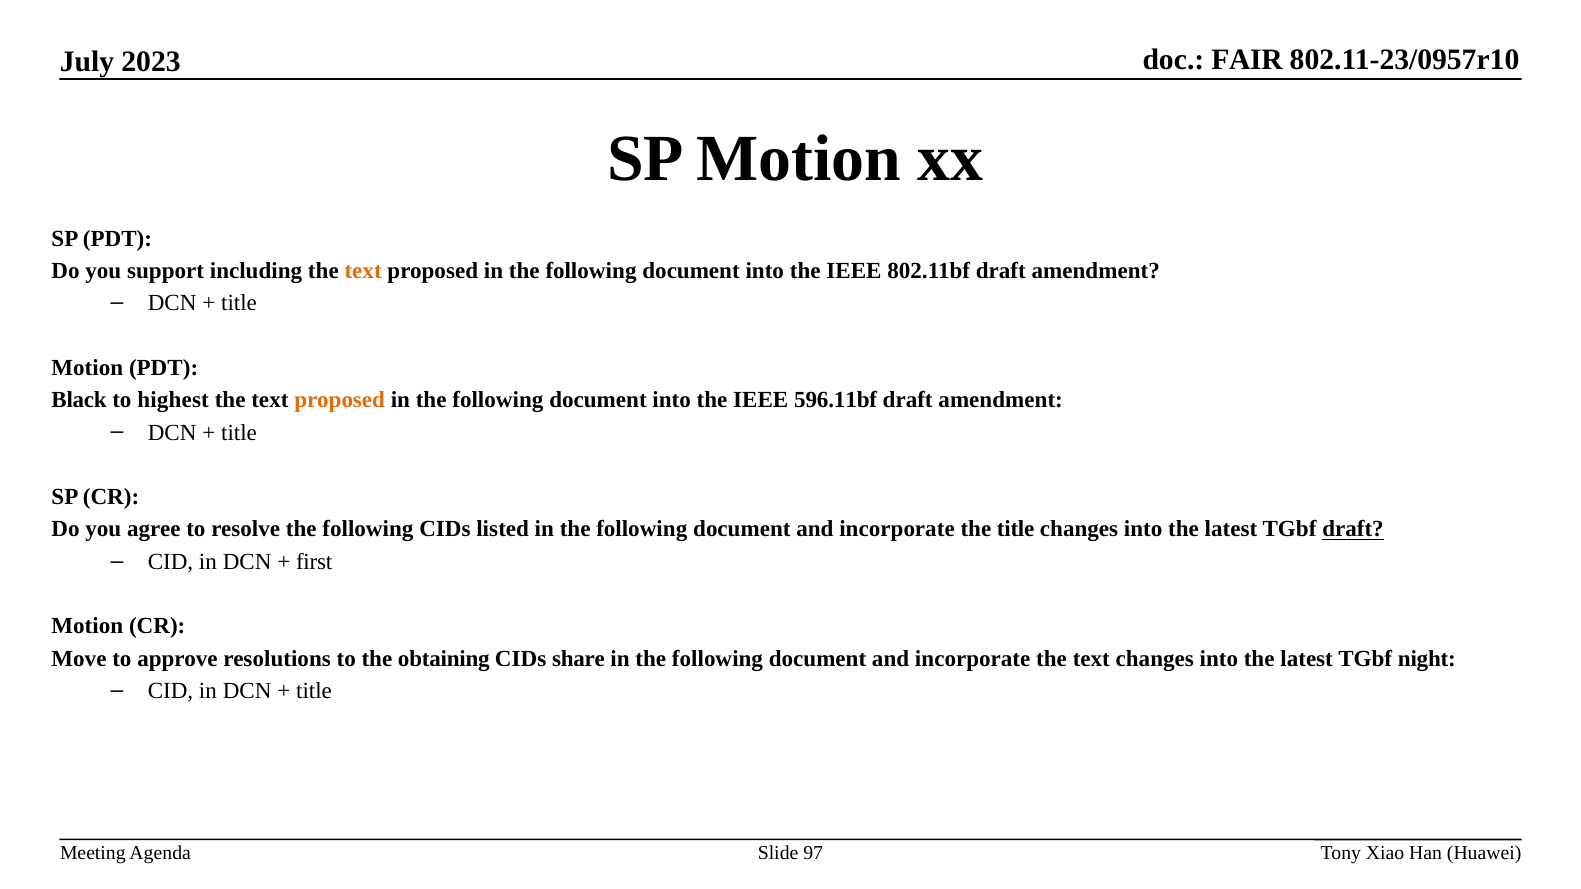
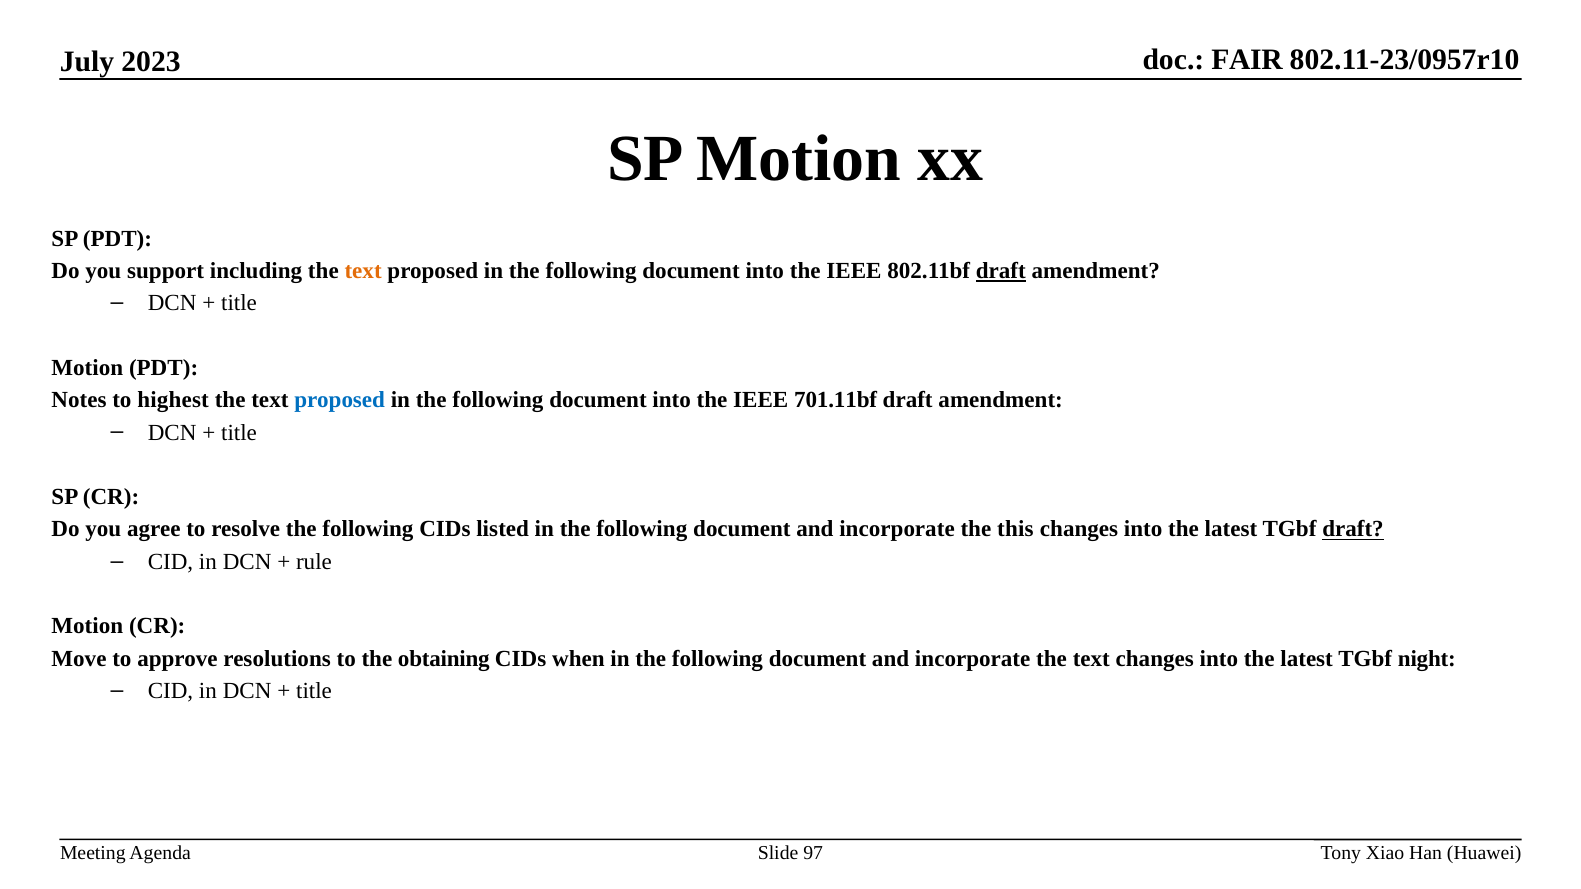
draft at (1001, 271) underline: none -> present
Black: Black -> Notes
proposed at (340, 400) colour: orange -> blue
596.11bf: 596.11bf -> 701.11bf
the title: title -> this
first: first -> rule
share: share -> when
